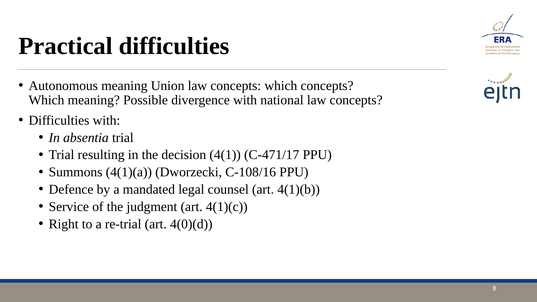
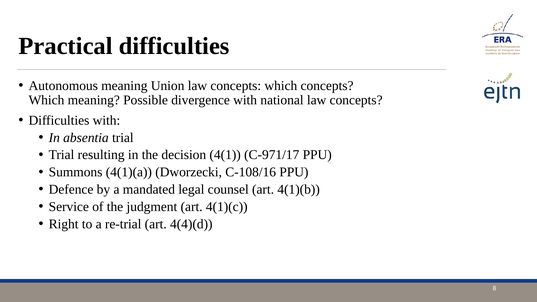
C‑471/17: C‑471/17 -> C‑971/17
4(0)(d: 4(0)(d -> 4(4)(d
